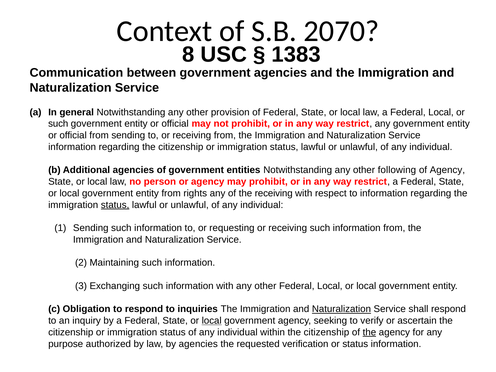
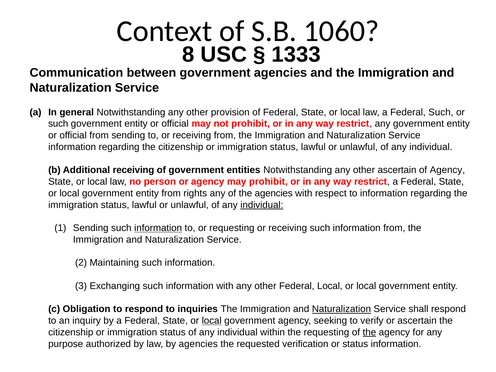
2070: 2070 -> 1060
1383: 1383 -> 1333
a Federal Local: Local -> Such
Additional agencies: agencies -> receiving
other following: following -> ascertain
the receiving: receiving -> agencies
status at (115, 205) underline: present -> none
individual at (262, 205) underline: none -> present
information at (158, 228) underline: none -> present
within the citizenship: citizenship -> requesting
